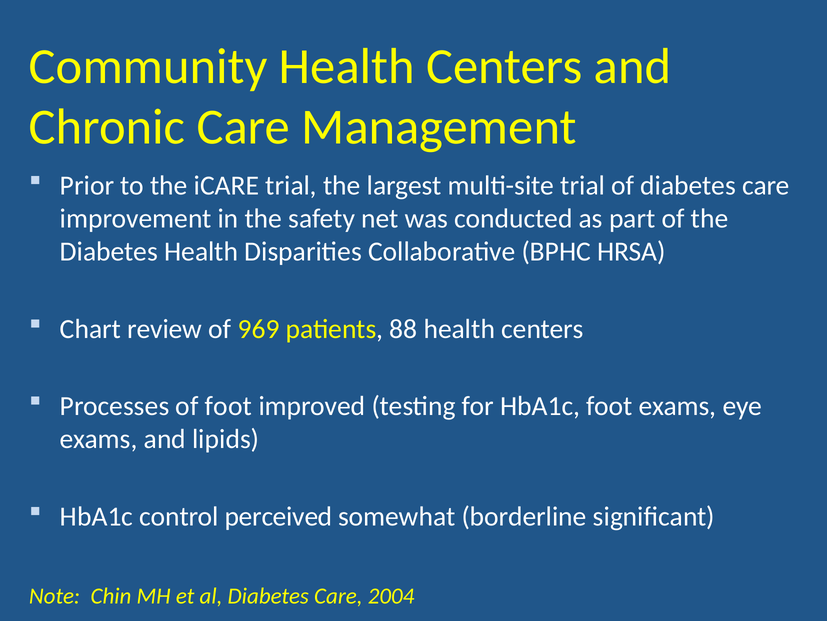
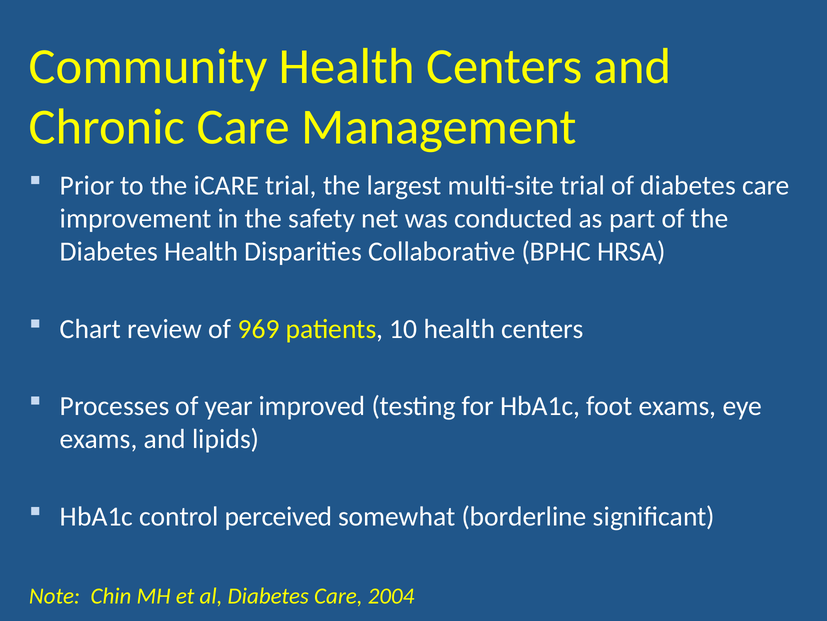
88: 88 -> 10
of foot: foot -> year
